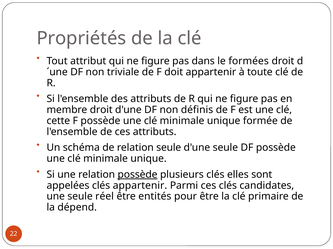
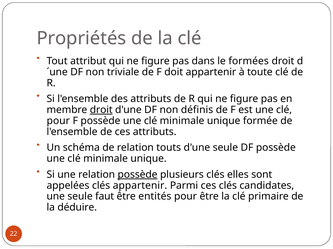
droit at (101, 110) underline: none -> present
cette at (58, 121): cette -> pour
relation seule: seule -> touts
réel: réel -> faut
dépend: dépend -> déduire
